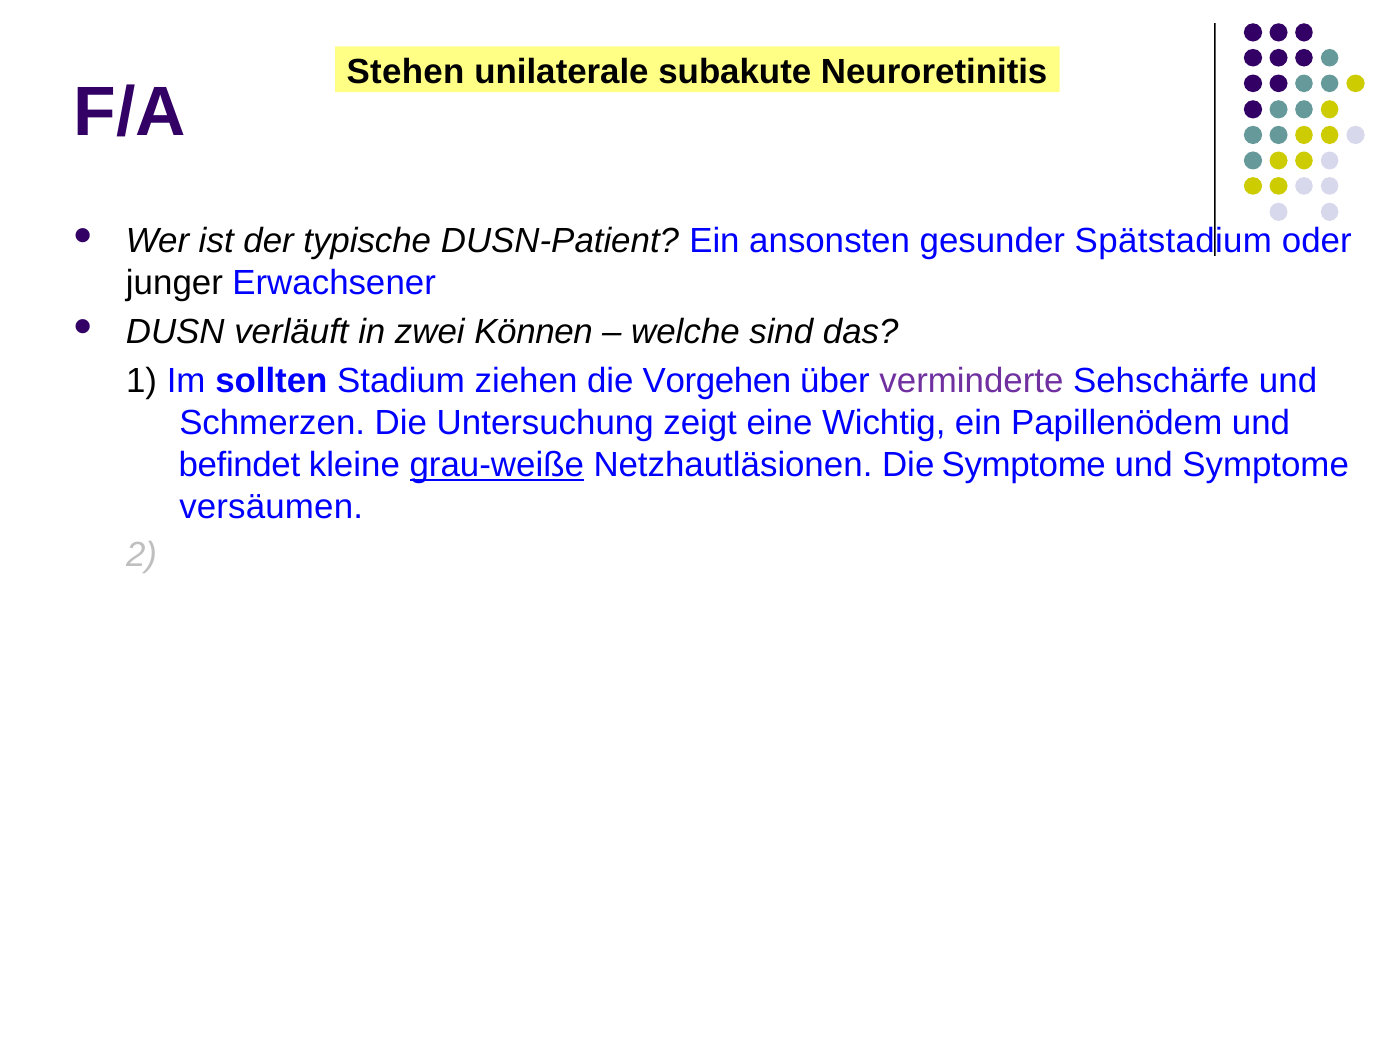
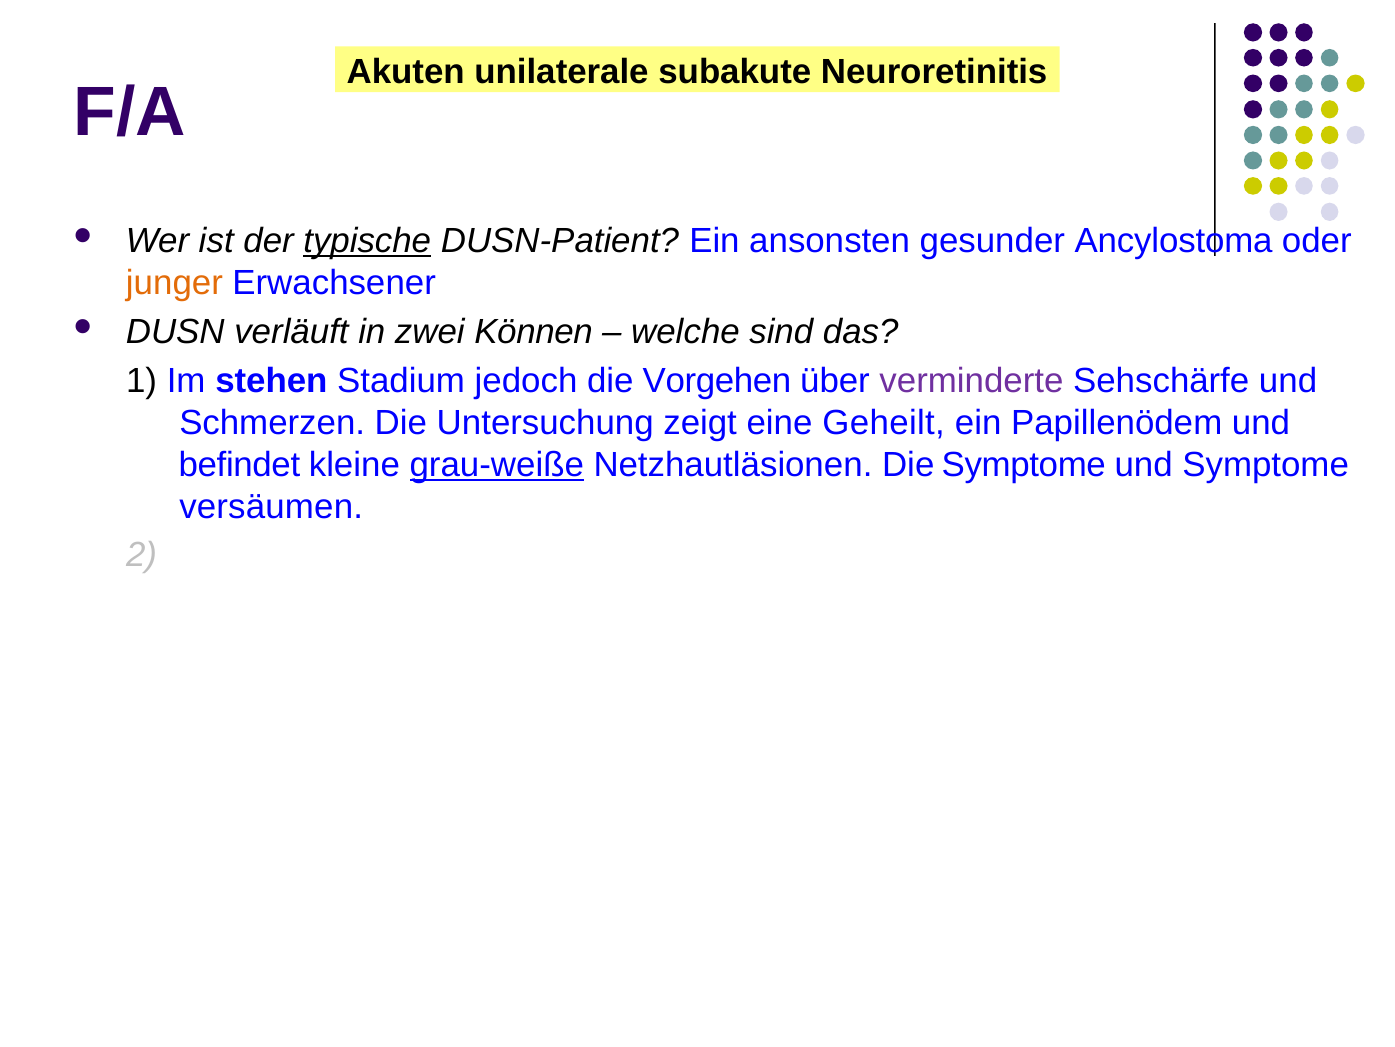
Stehen: Stehen -> Akuten
typische underline: none -> present
gesunder Spätstadium: Spätstadium -> Ancylostoma
junger colour: black -> orange
sollten: sollten -> stehen
ziehen: ziehen -> jedoch
Wichtig: Wichtig -> Geheilt
